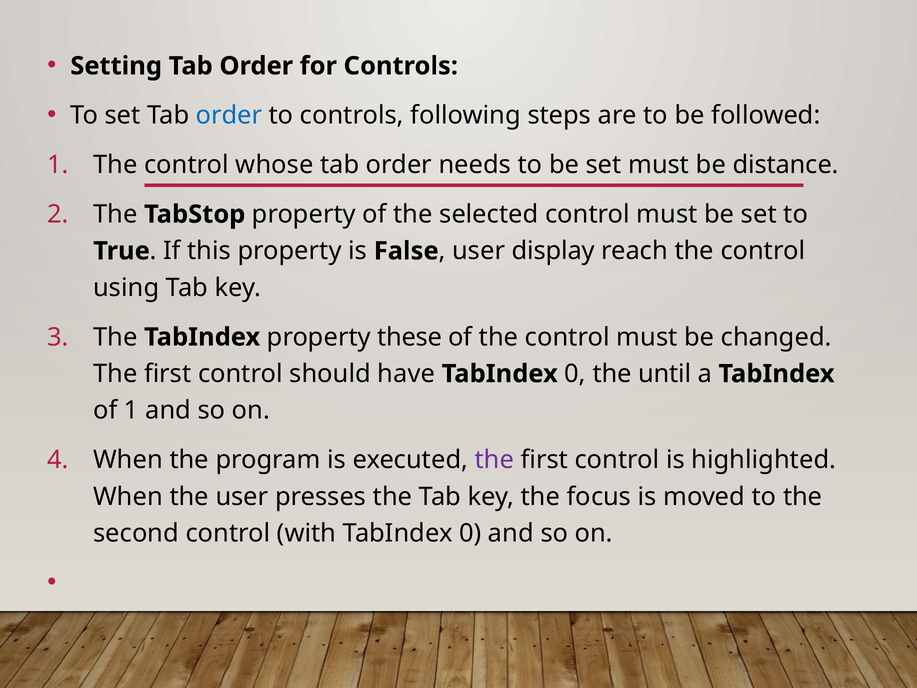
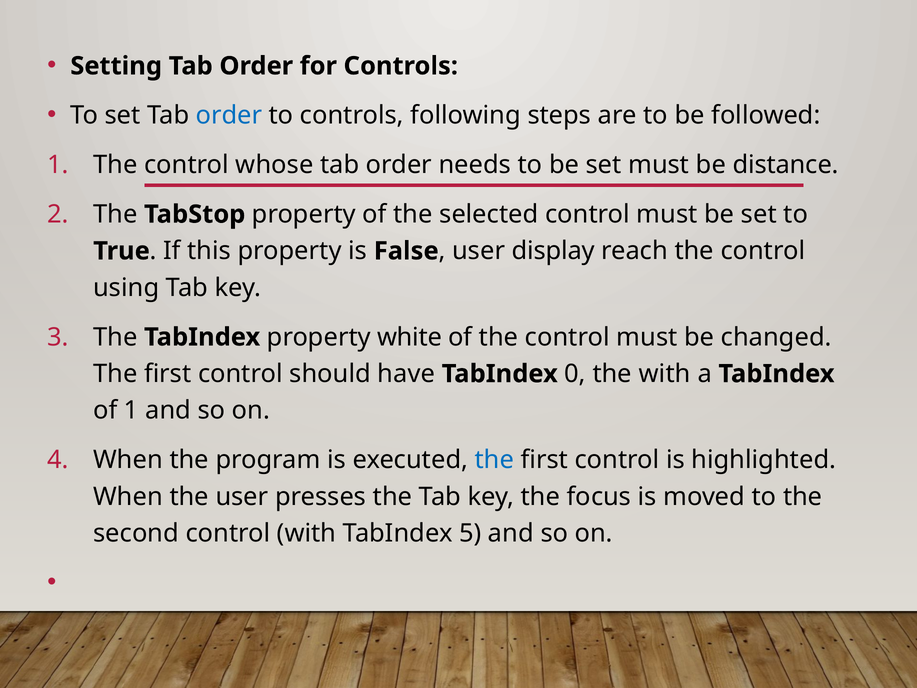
these: these -> white
the until: until -> with
the at (494, 460) colour: purple -> blue
with TabIndex 0: 0 -> 5
